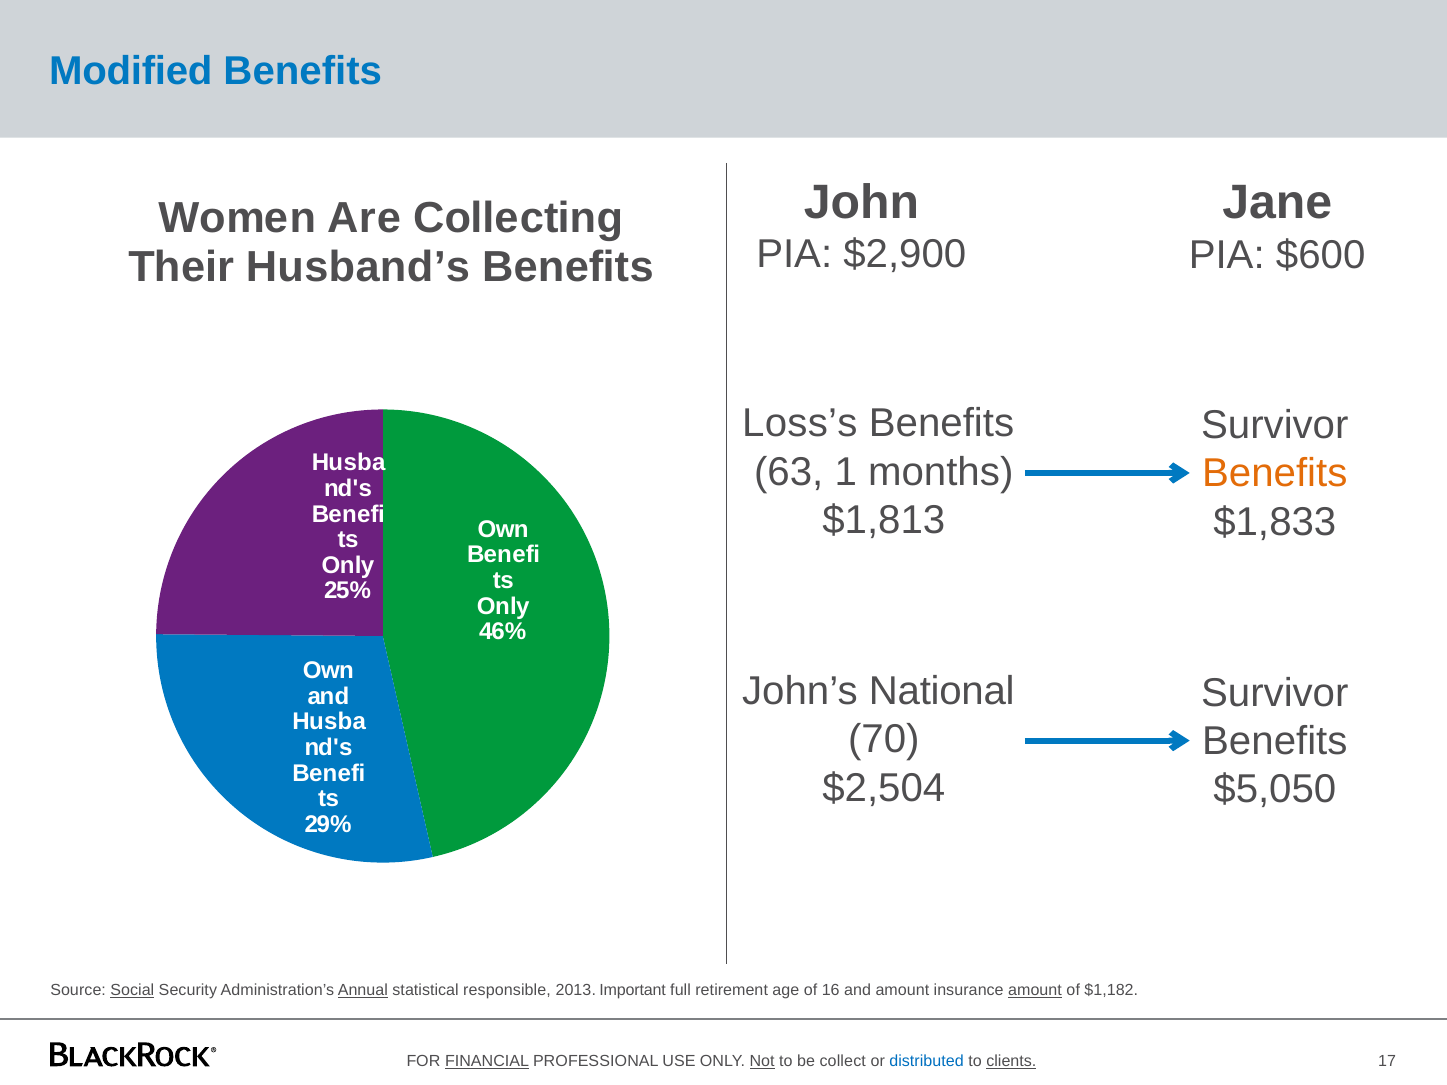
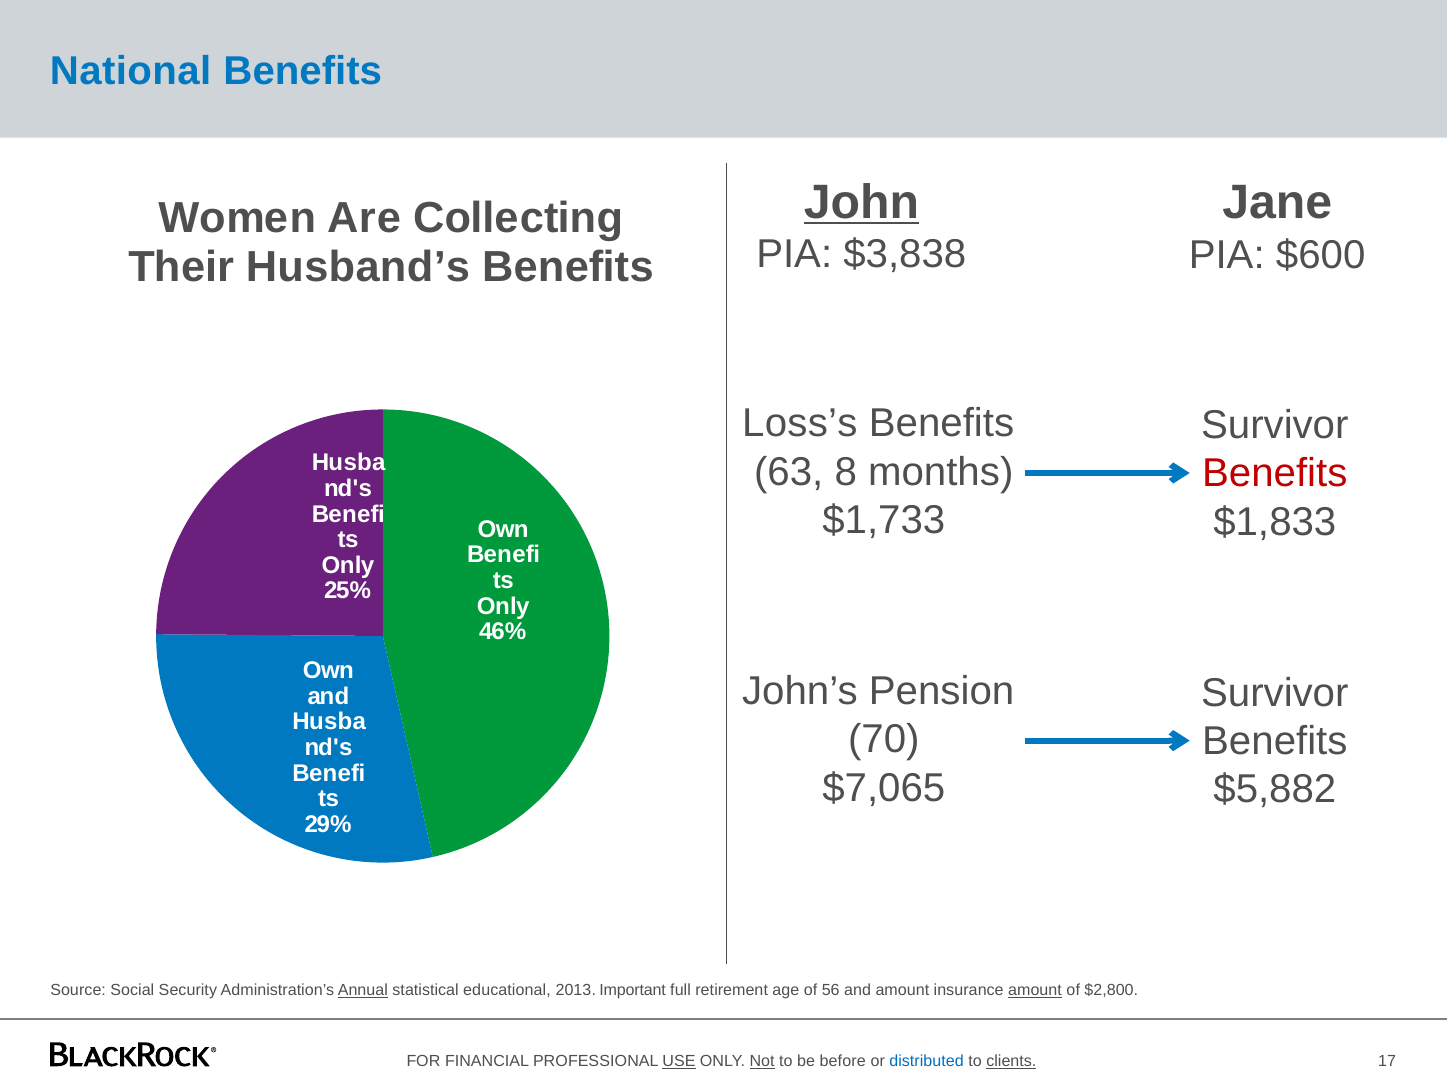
Modified: Modified -> National
John underline: none -> present
$2,900: $2,900 -> $3,838
1: 1 -> 8
Benefits at (1275, 474) colour: orange -> red
$1,813: $1,813 -> $1,733
National: National -> Pension
$2,504: $2,504 -> $7,065
$5,050: $5,050 -> $5,882
Social underline: present -> none
responsible: responsible -> educational
16: 16 -> 56
$1,182: $1,182 -> $2,800
FINANCIAL underline: present -> none
USE underline: none -> present
collect: collect -> before
